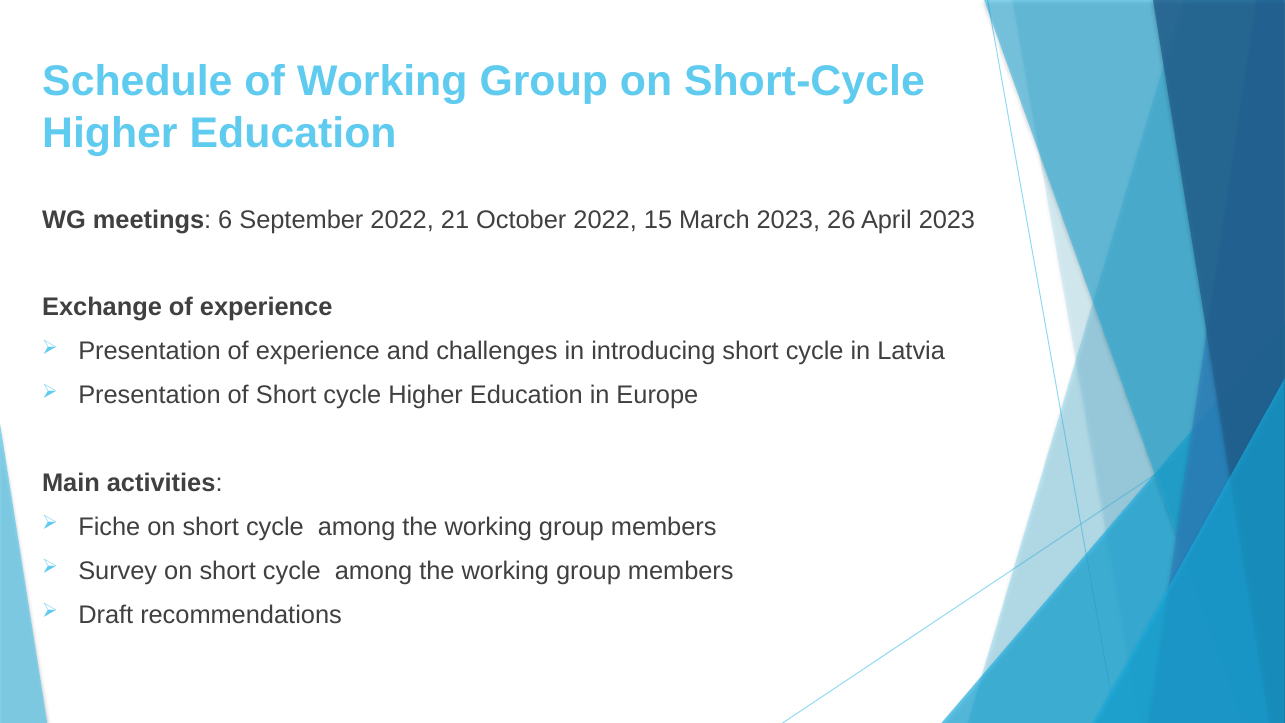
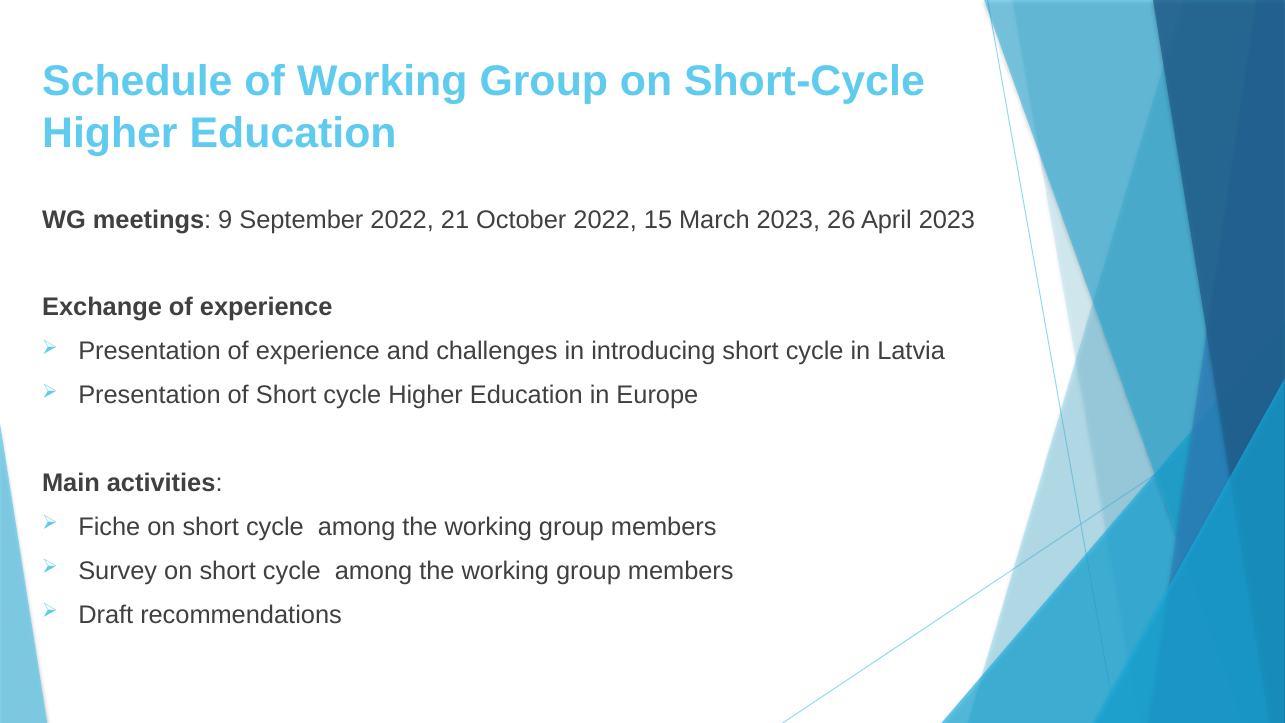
6: 6 -> 9
